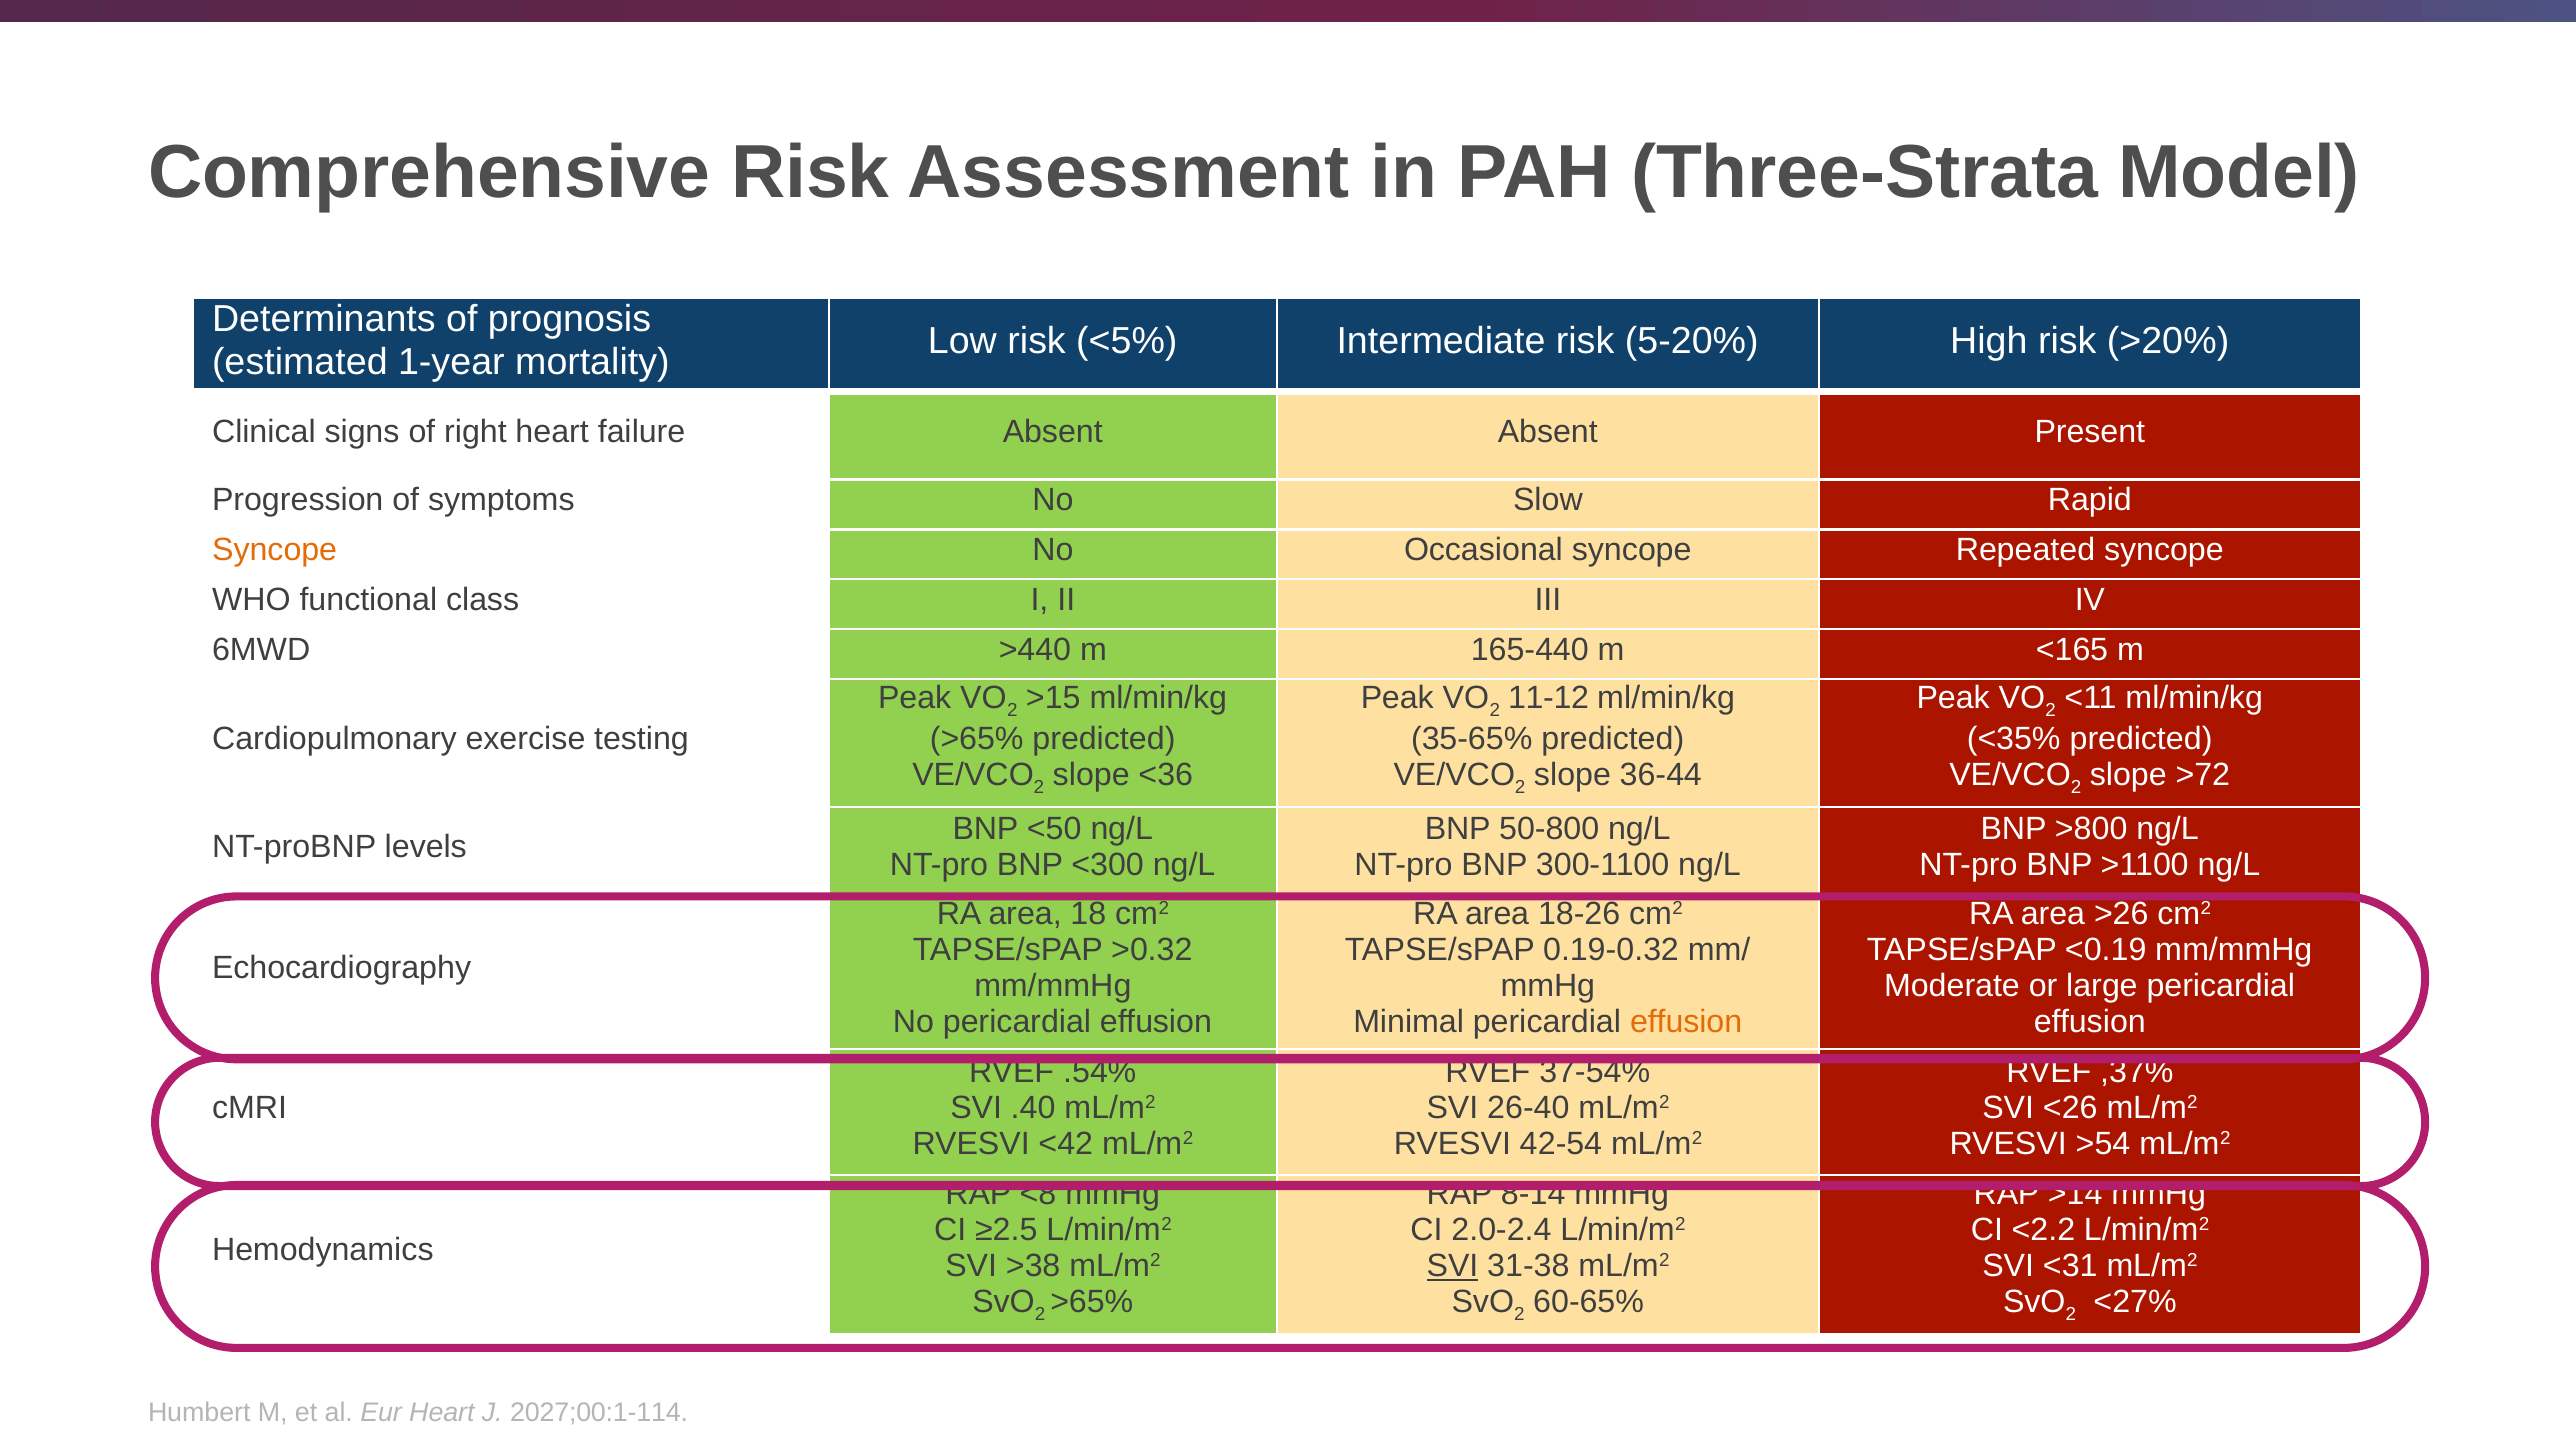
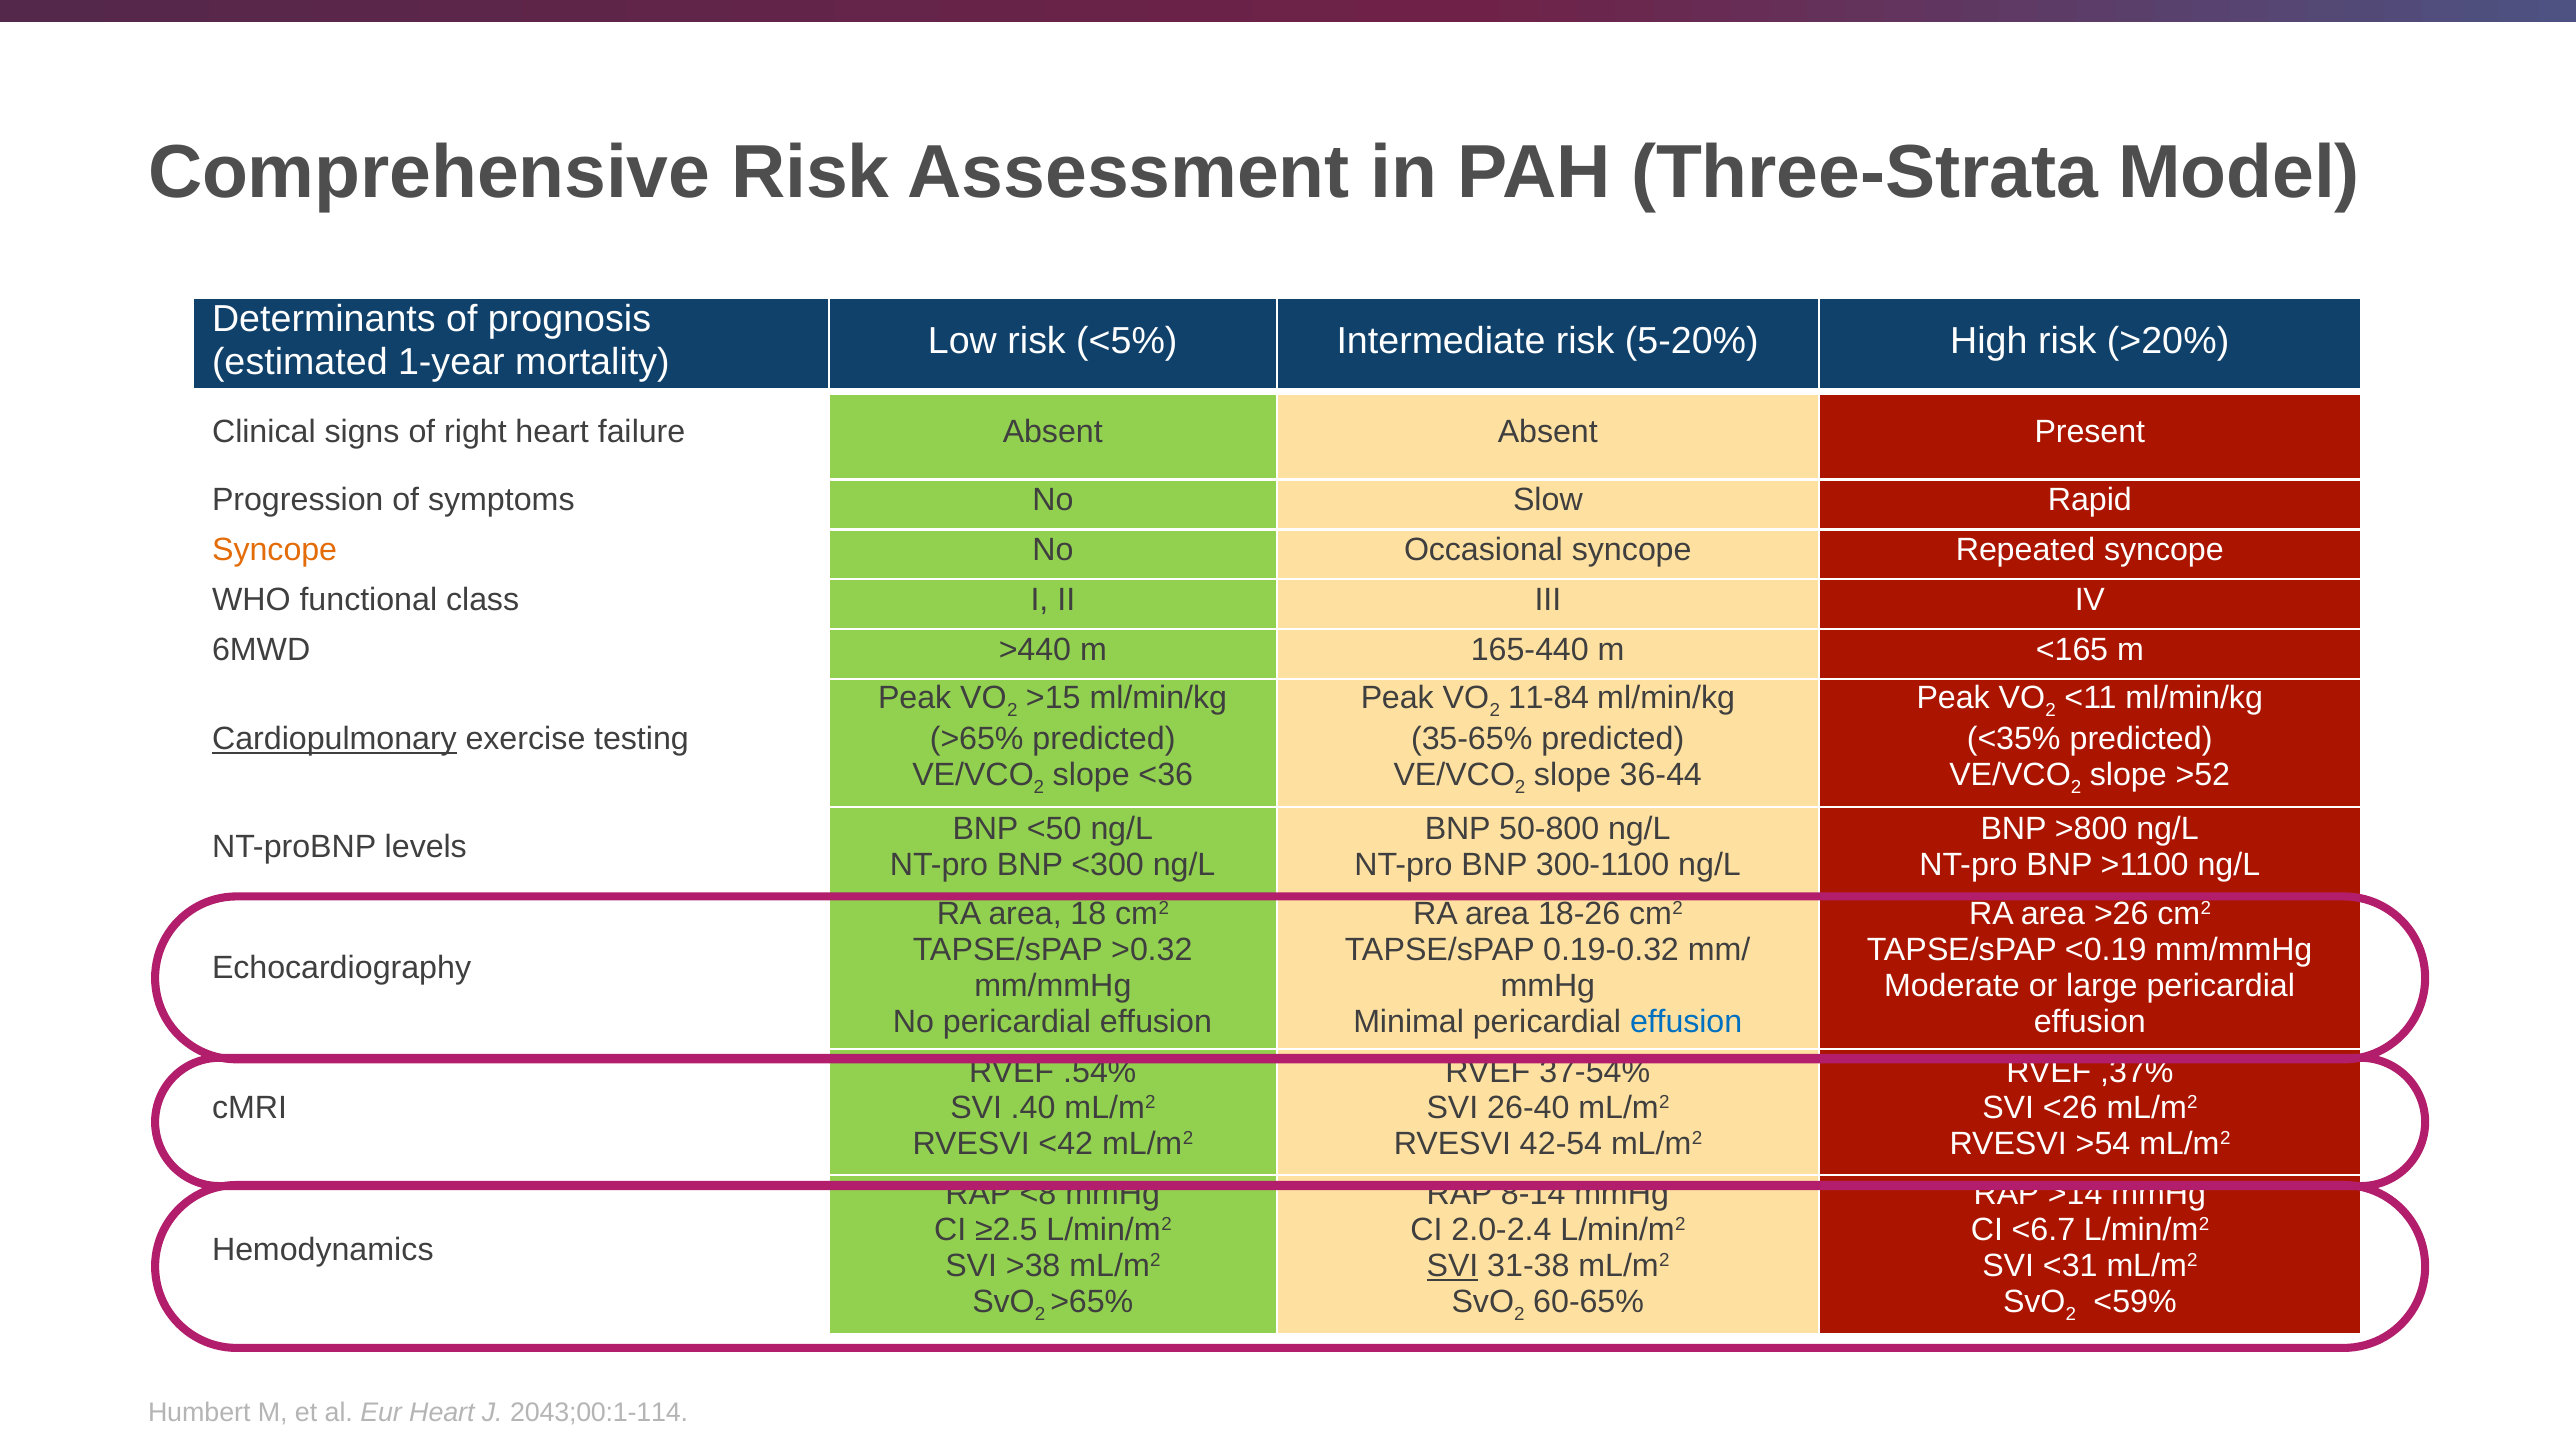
11-12: 11-12 -> 11-84
Cardiopulmonary underline: none -> present
>72: >72 -> >52
effusion at (1686, 1022) colour: orange -> blue
<2.2: <2.2 -> <6.7
<27%: <27% -> <59%
2027;00:1-114: 2027;00:1-114 -> 2043;00:1-114
